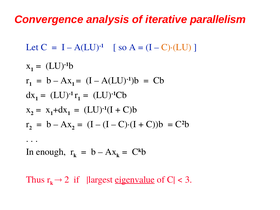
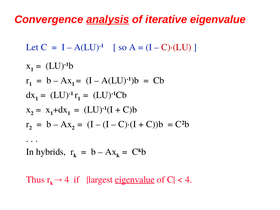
analysis underline: none -> present
iterative parallelism: parallelism -> eigenvalue
C)·(LU colour: orange -> red
enough: enough -> hybrids
2 at (67, 180): 2 -> 4
3 at (189, 180): 3 -> 4
